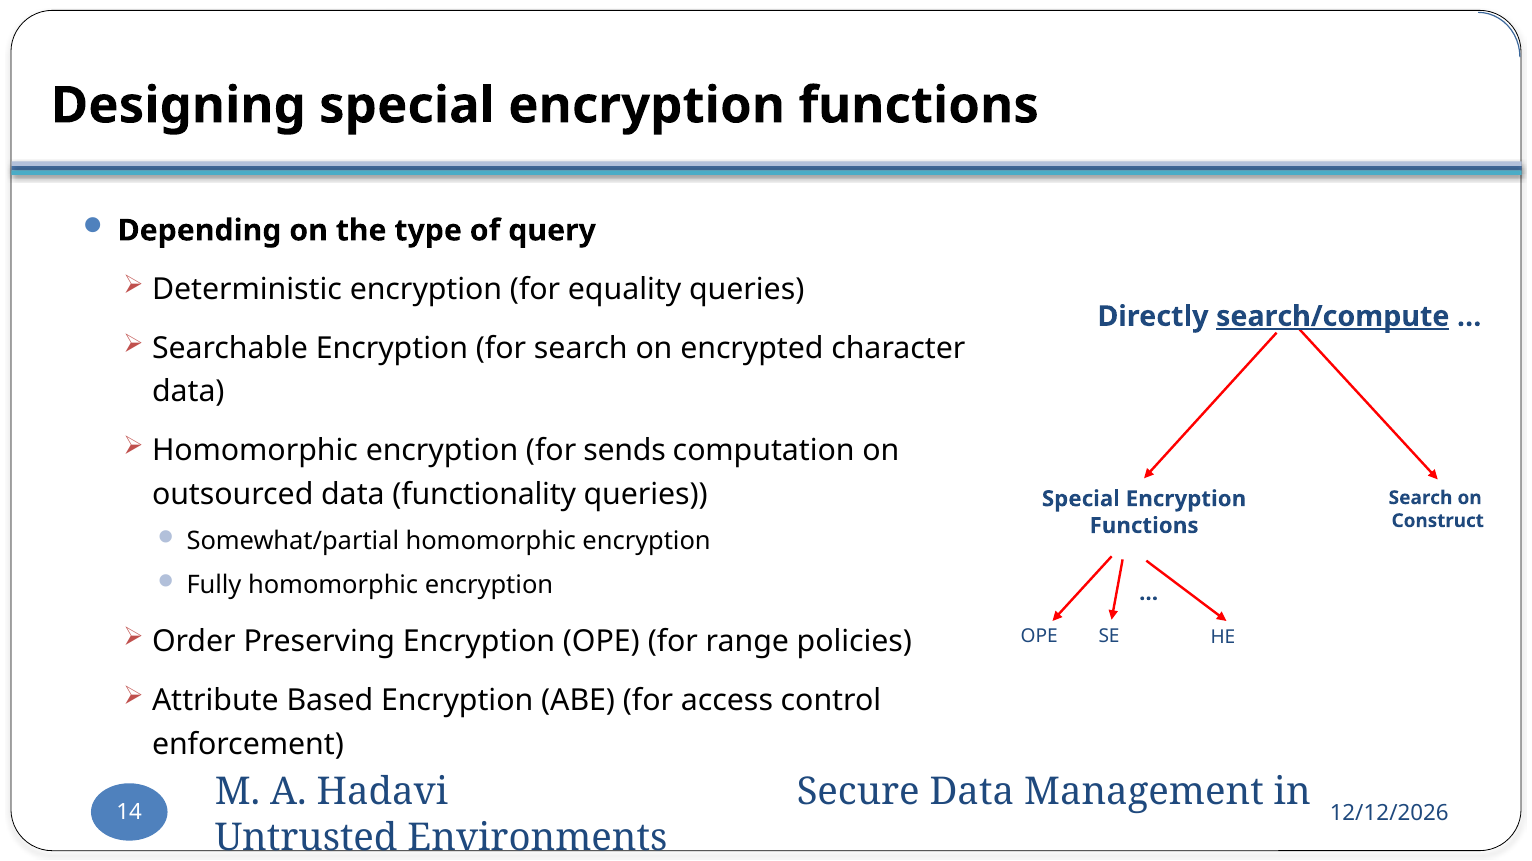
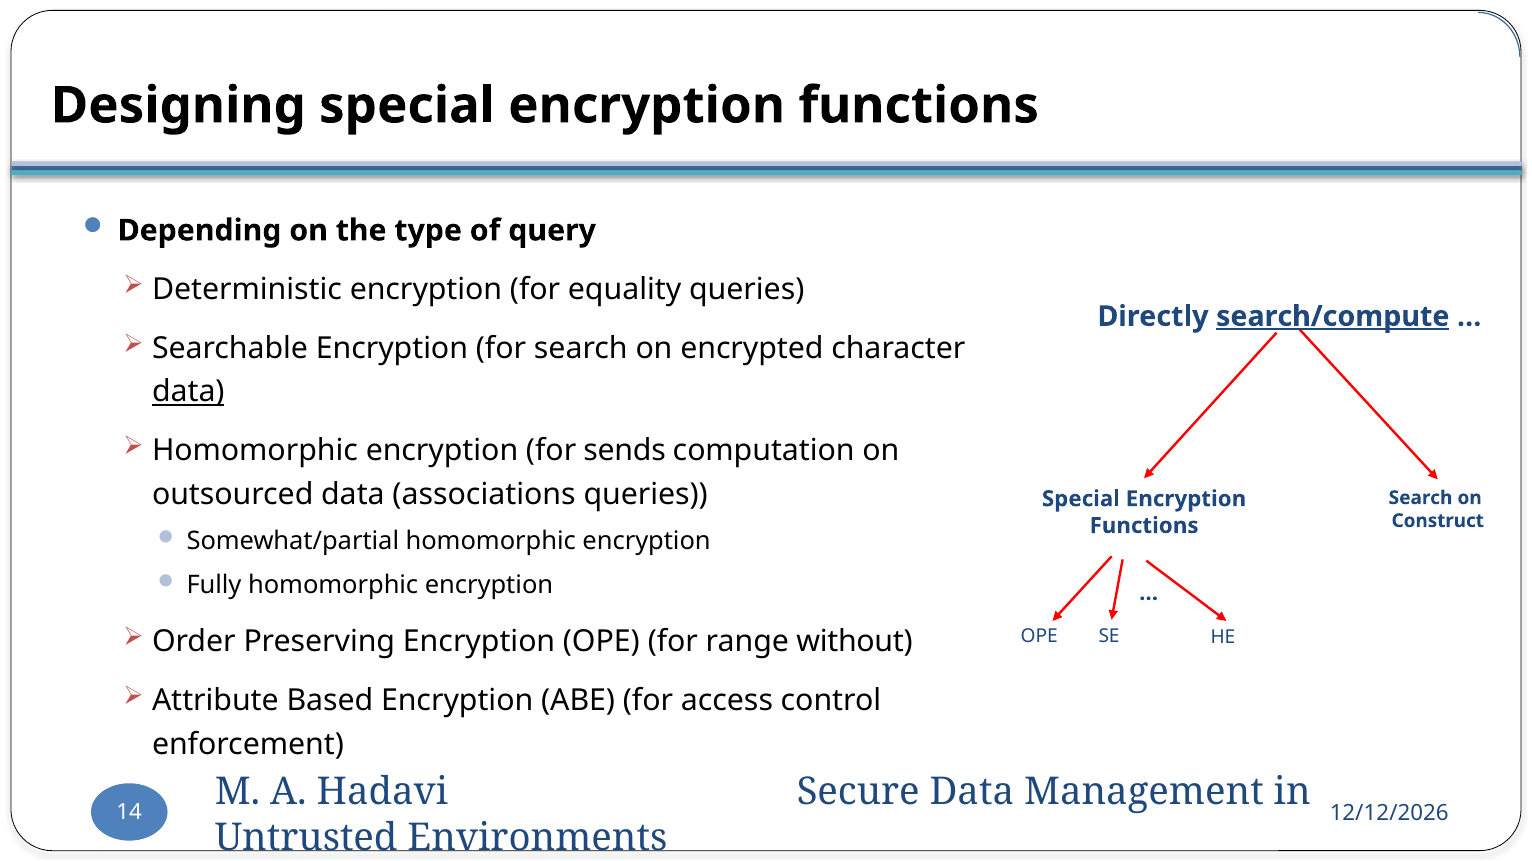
data at (188, 392) underline: none -> present
functionality: functionality -> associations
policies: policies -> without
